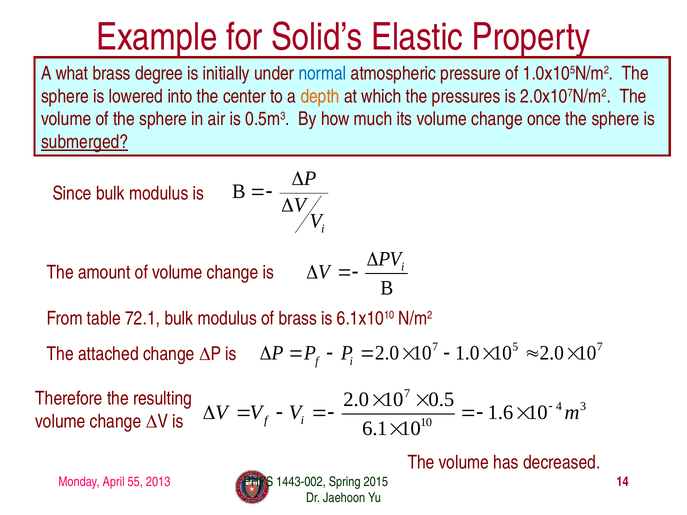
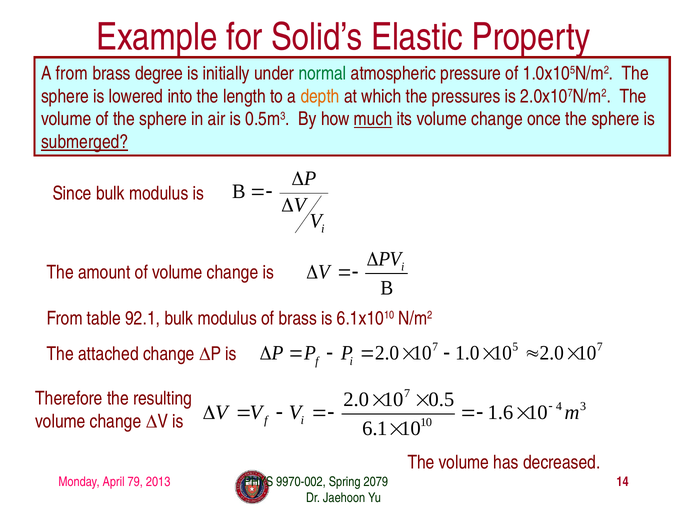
A what: what -> from
normal colour: blue -> green
center: center -> length
much underline: none -> present
72.1: 72.1 -> 92.1
55: 55 -> 79
1443-002: 1443-002 -> 9970-002
2015: 2015 -> 2079
